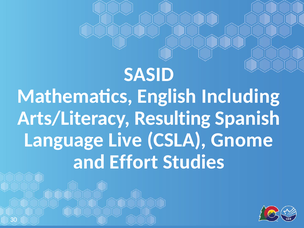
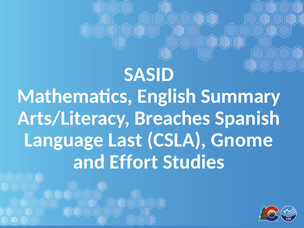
Including: Including -> Summary
Resulting: Resulting -> Breaches
Live: Live -> Last
